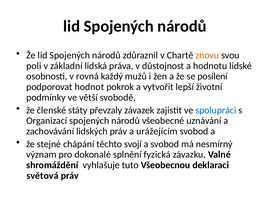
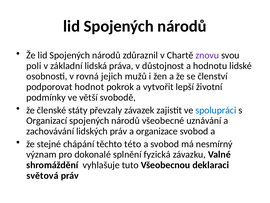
znovu colour: orange -> purple
každý: každý -> jejich
posílení: posílení -> členství
urážejícím: urážejícím -> organizace
svojí: svojí -> této
